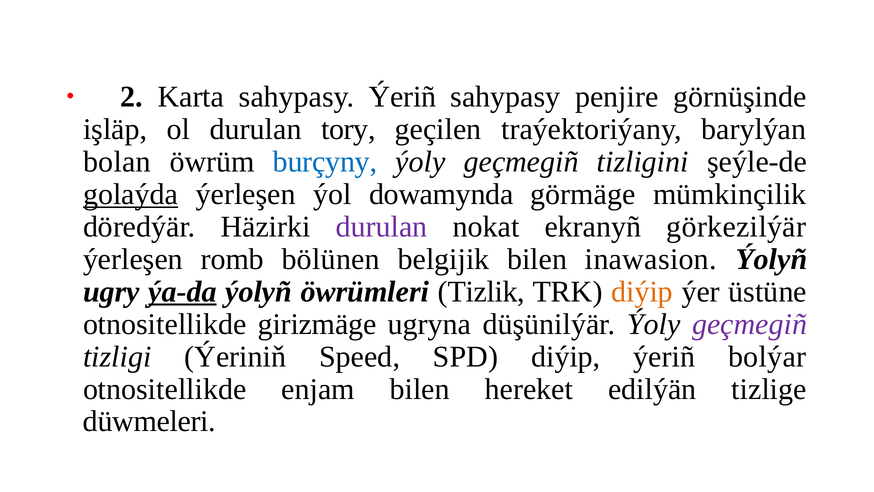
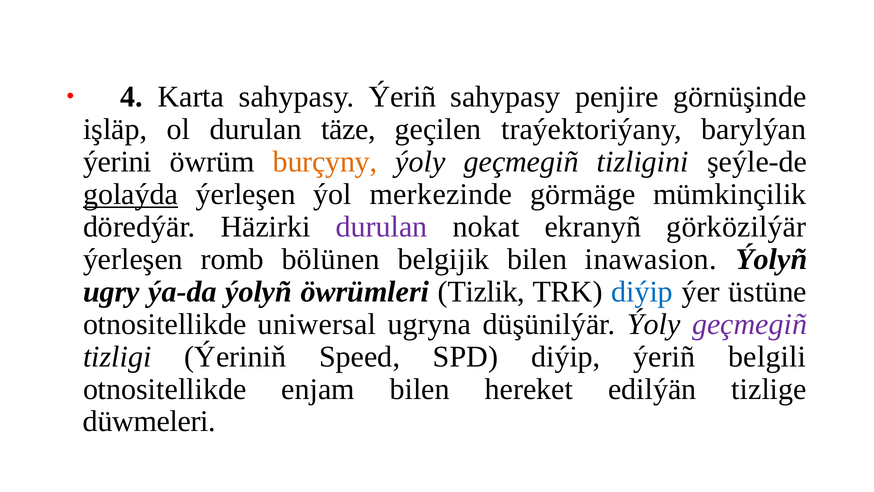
2: 2 -> 4
tory: tory -> täze
bolan: bolan -> ýerini
burçyny colour: blue -> orange
dowamynda: dowamynda -> merkezinde
görkezilýär: görkezilýär -> görközilýär
ýa-da underline: present -> none
diýip at (642, 291) colour: orange -> blue
girizmäge: girizmäge -> uniwersal
bolýar: bolýar -> belgili
